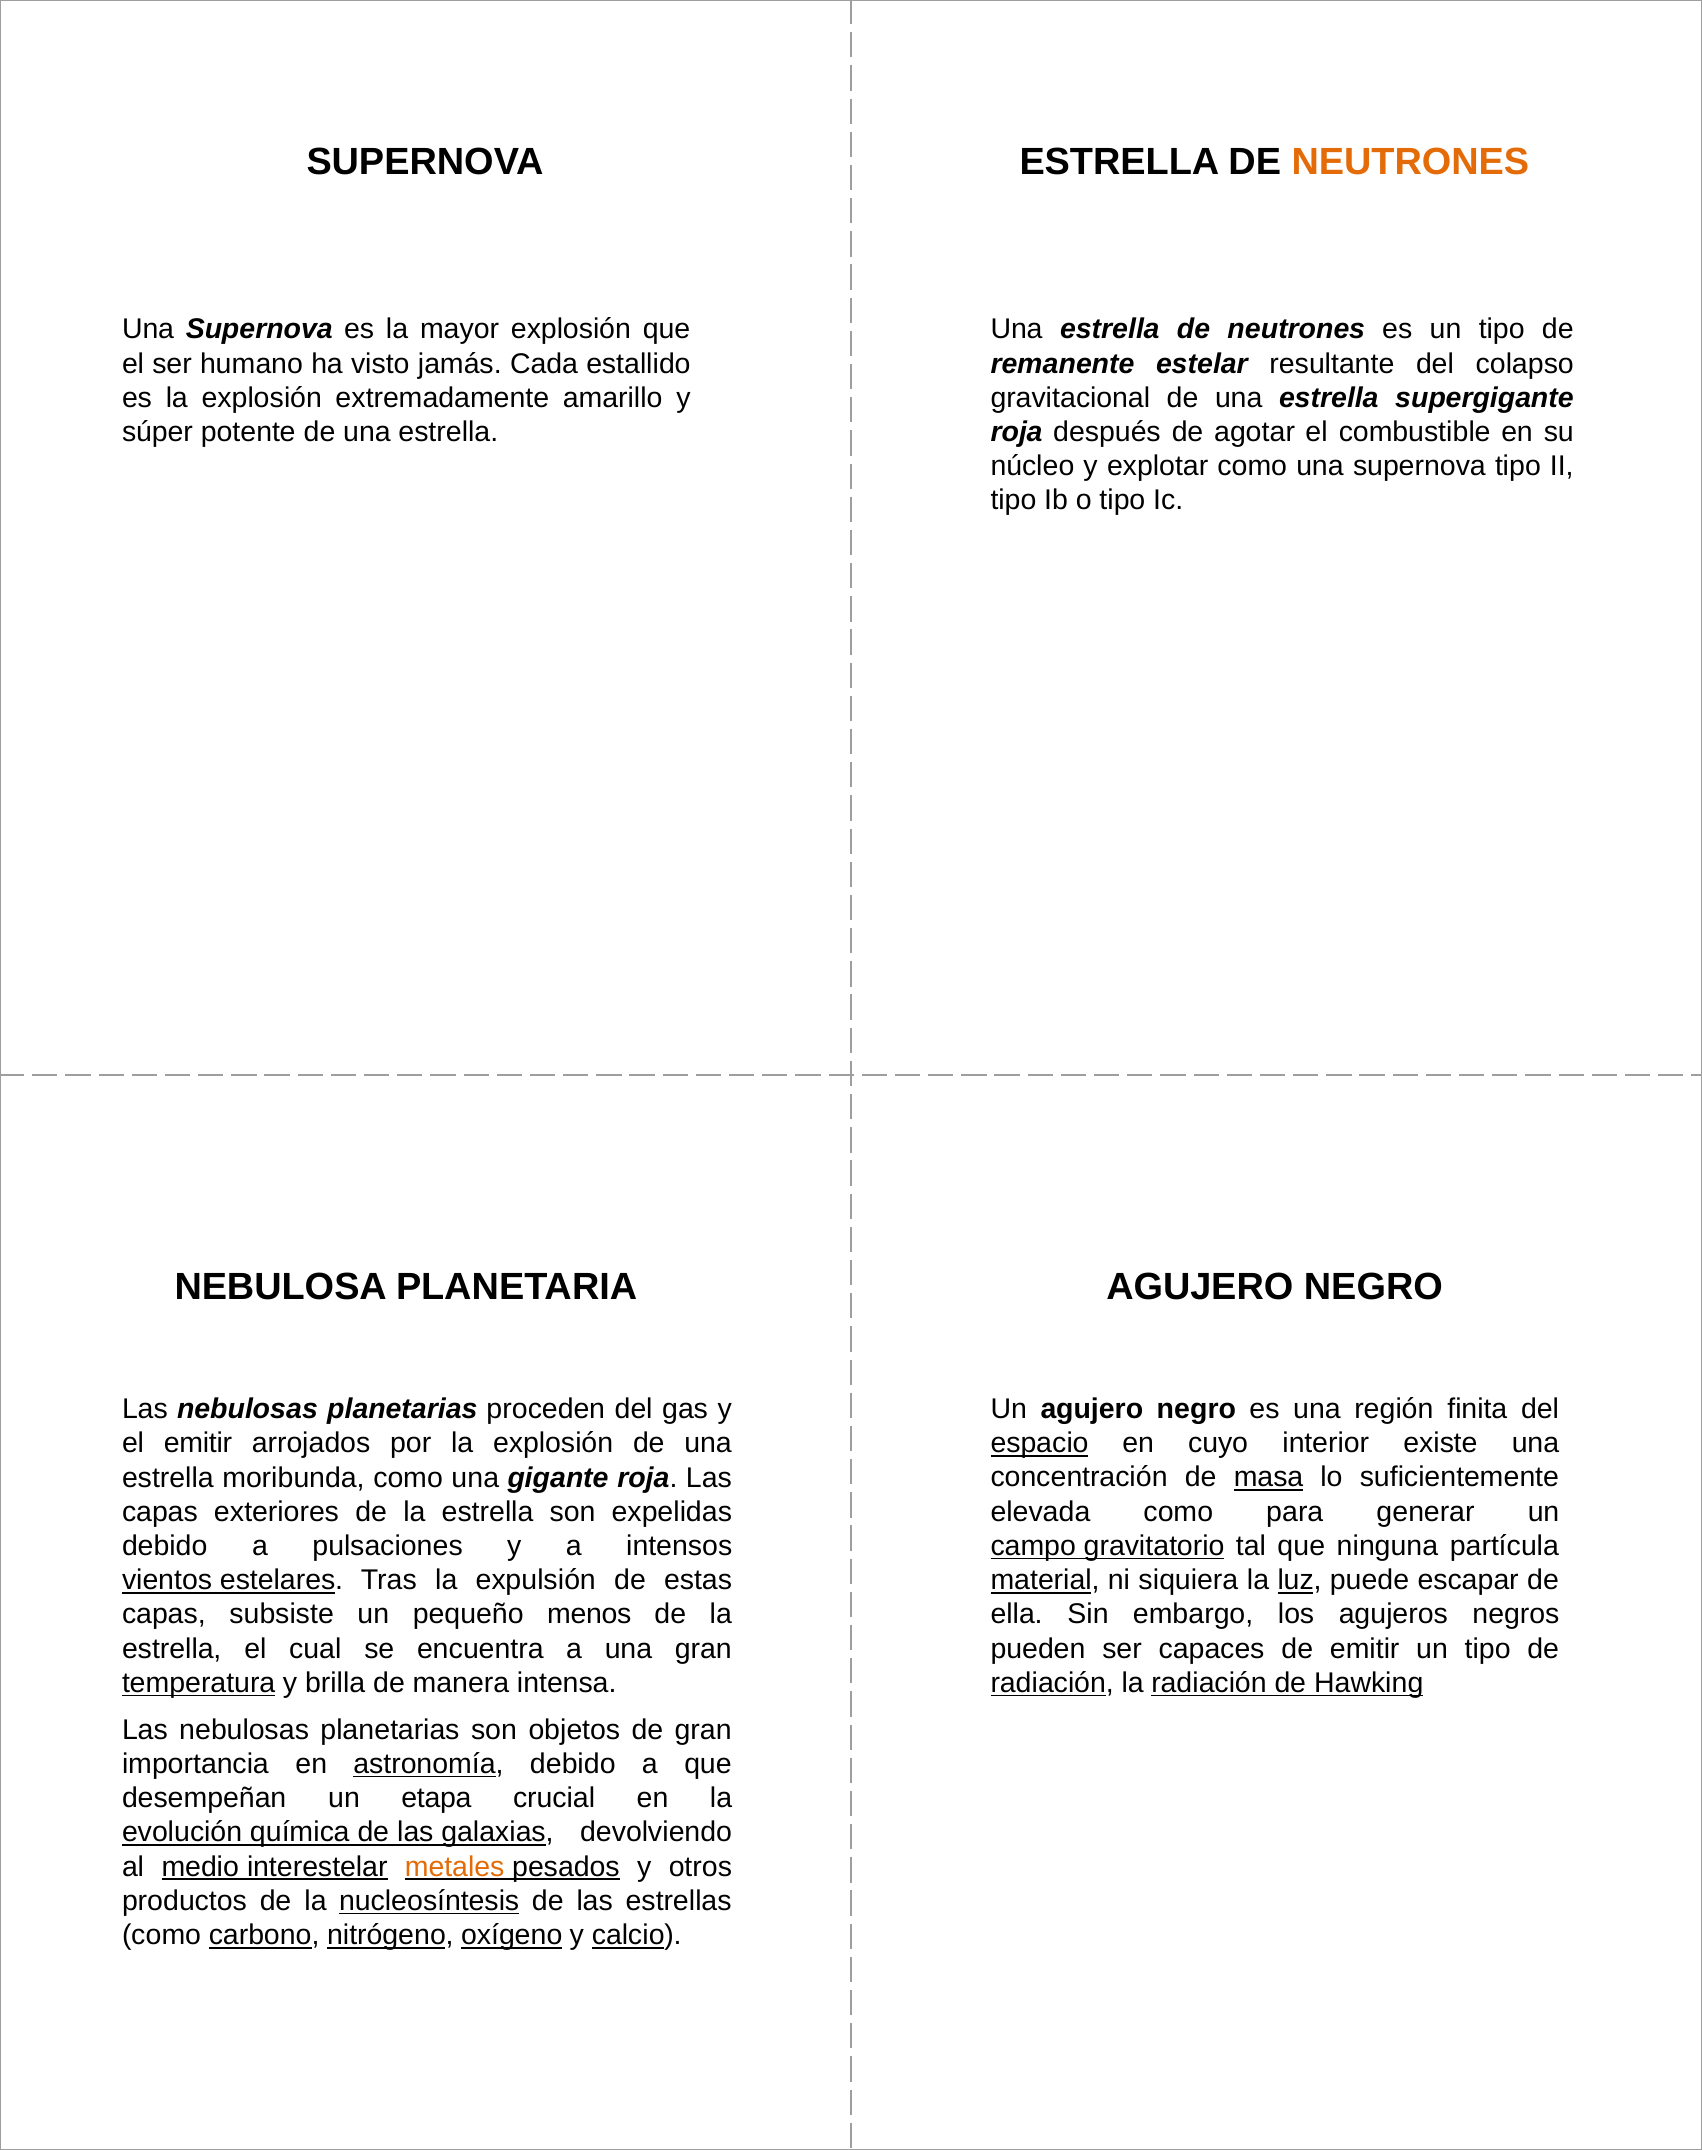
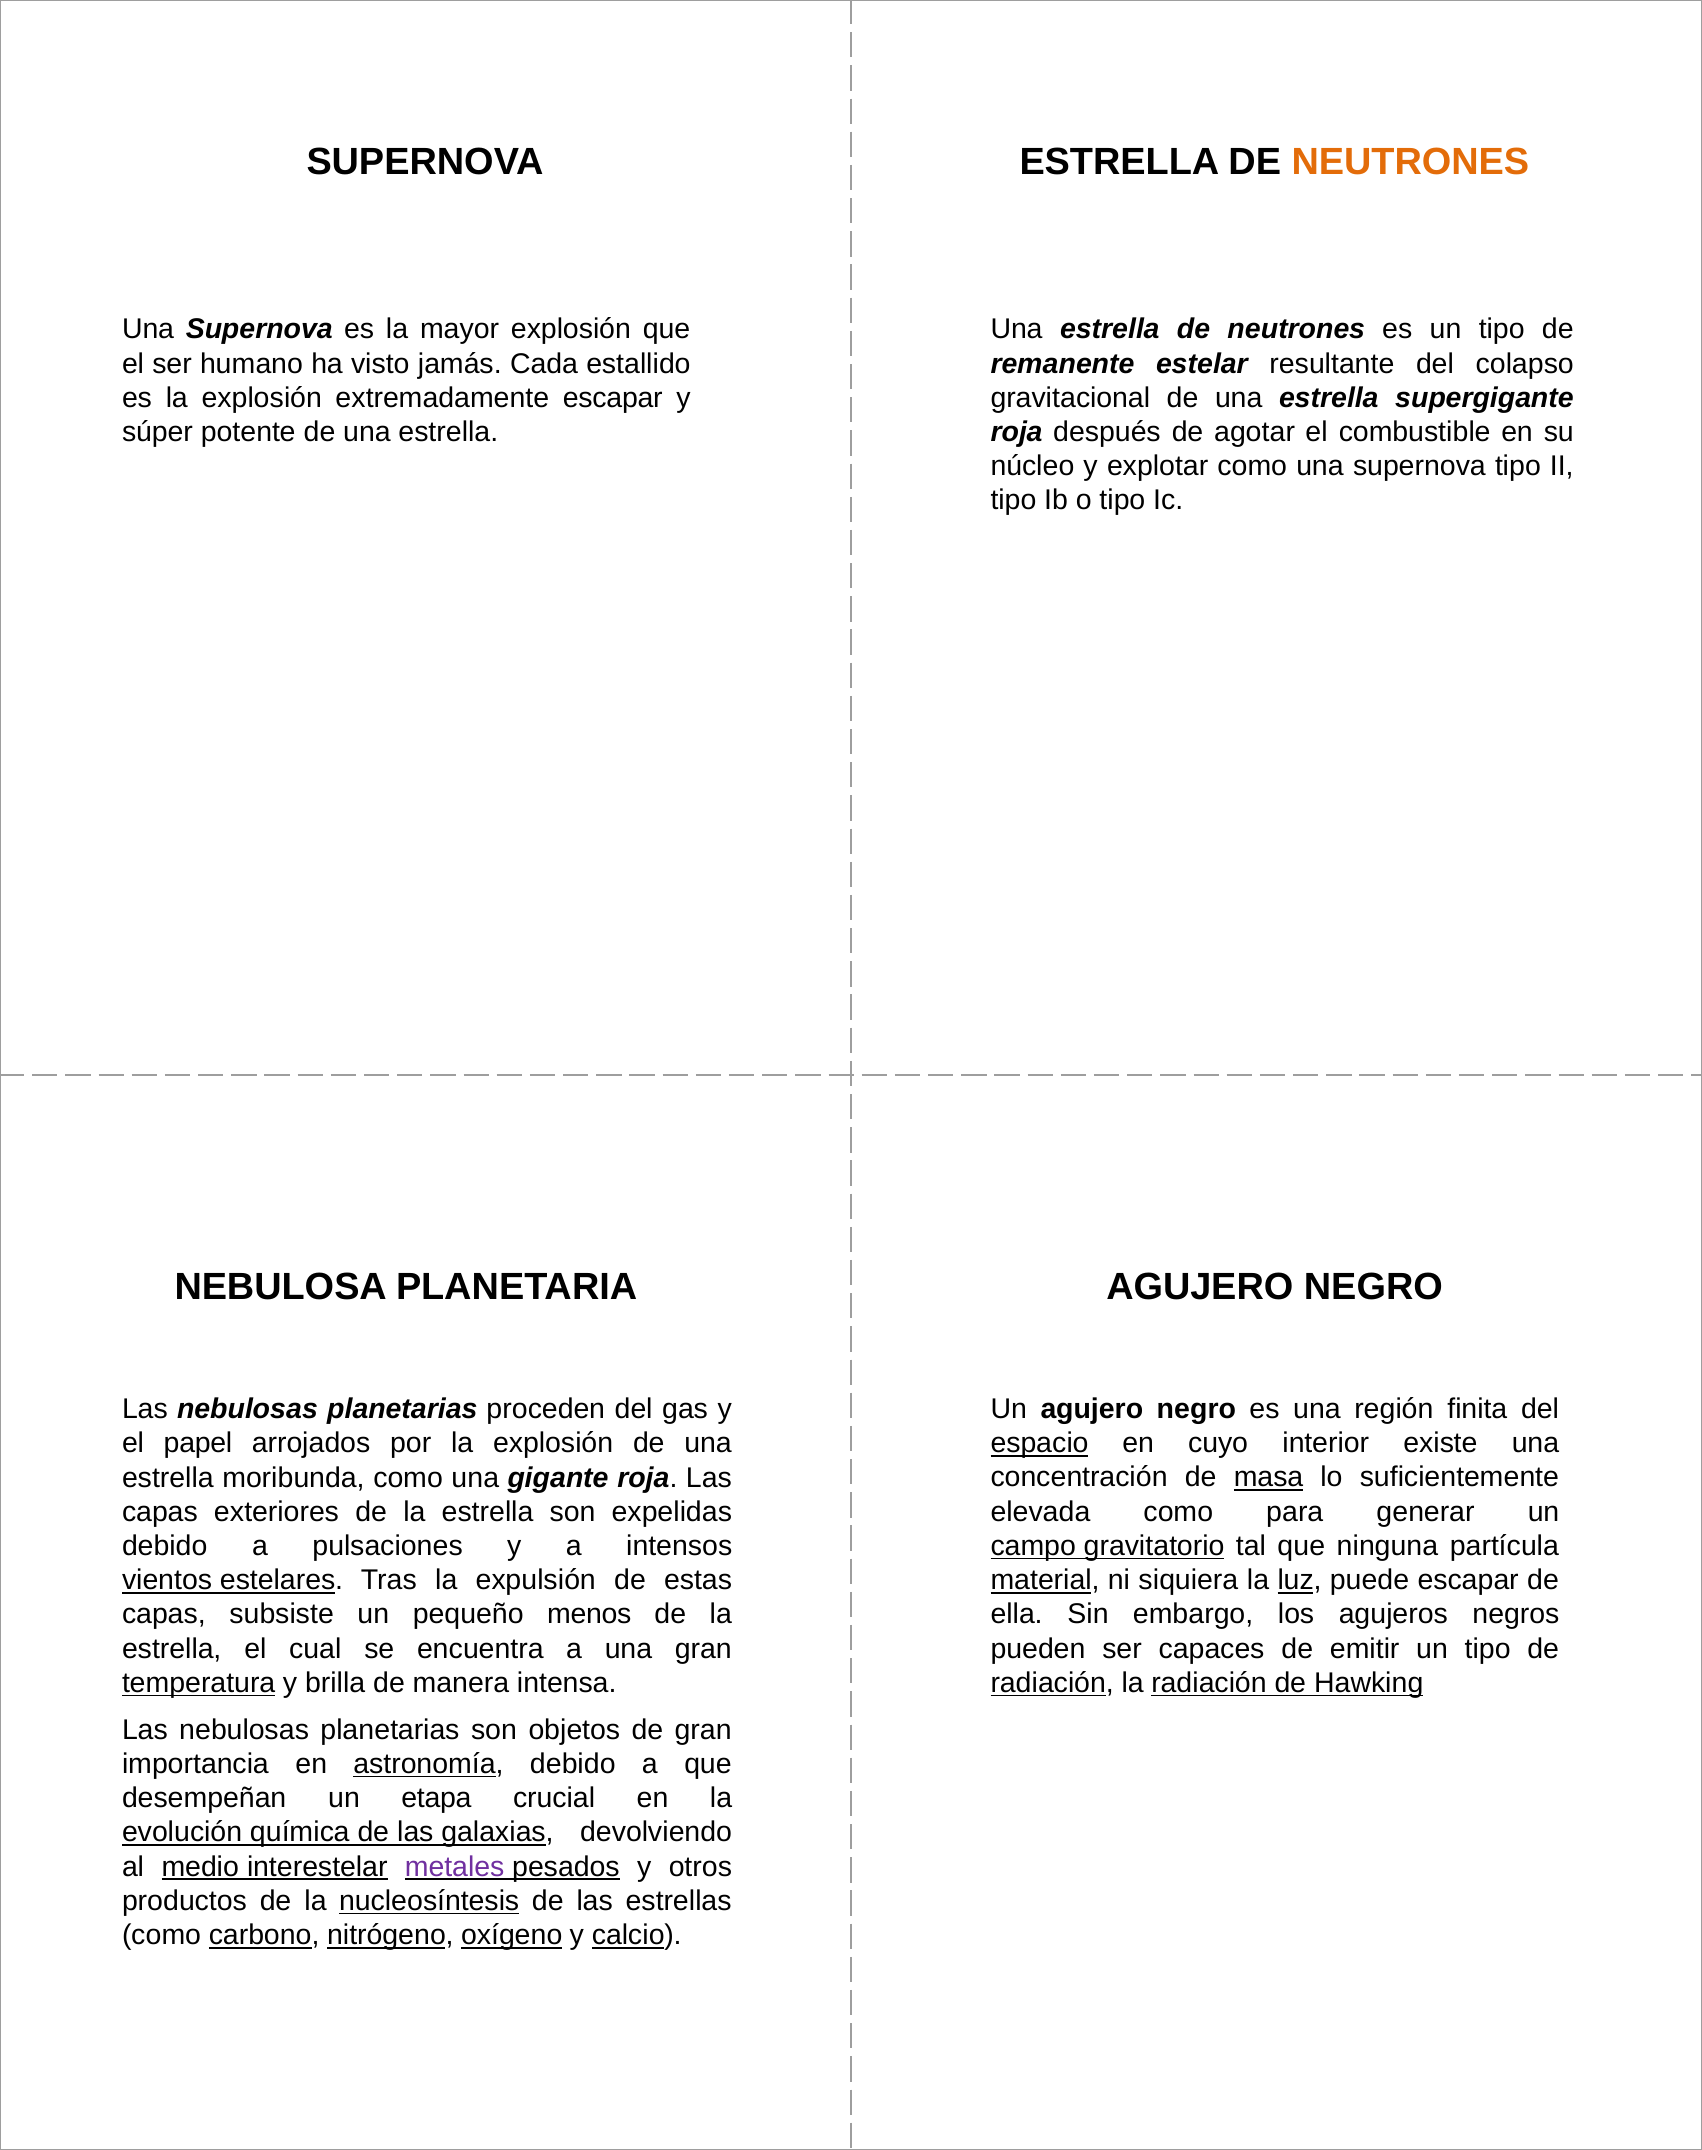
extremadamente amarillo: amarillo -> escapar
el emitir: emitir -> papel
metales colour: orange -> purple
